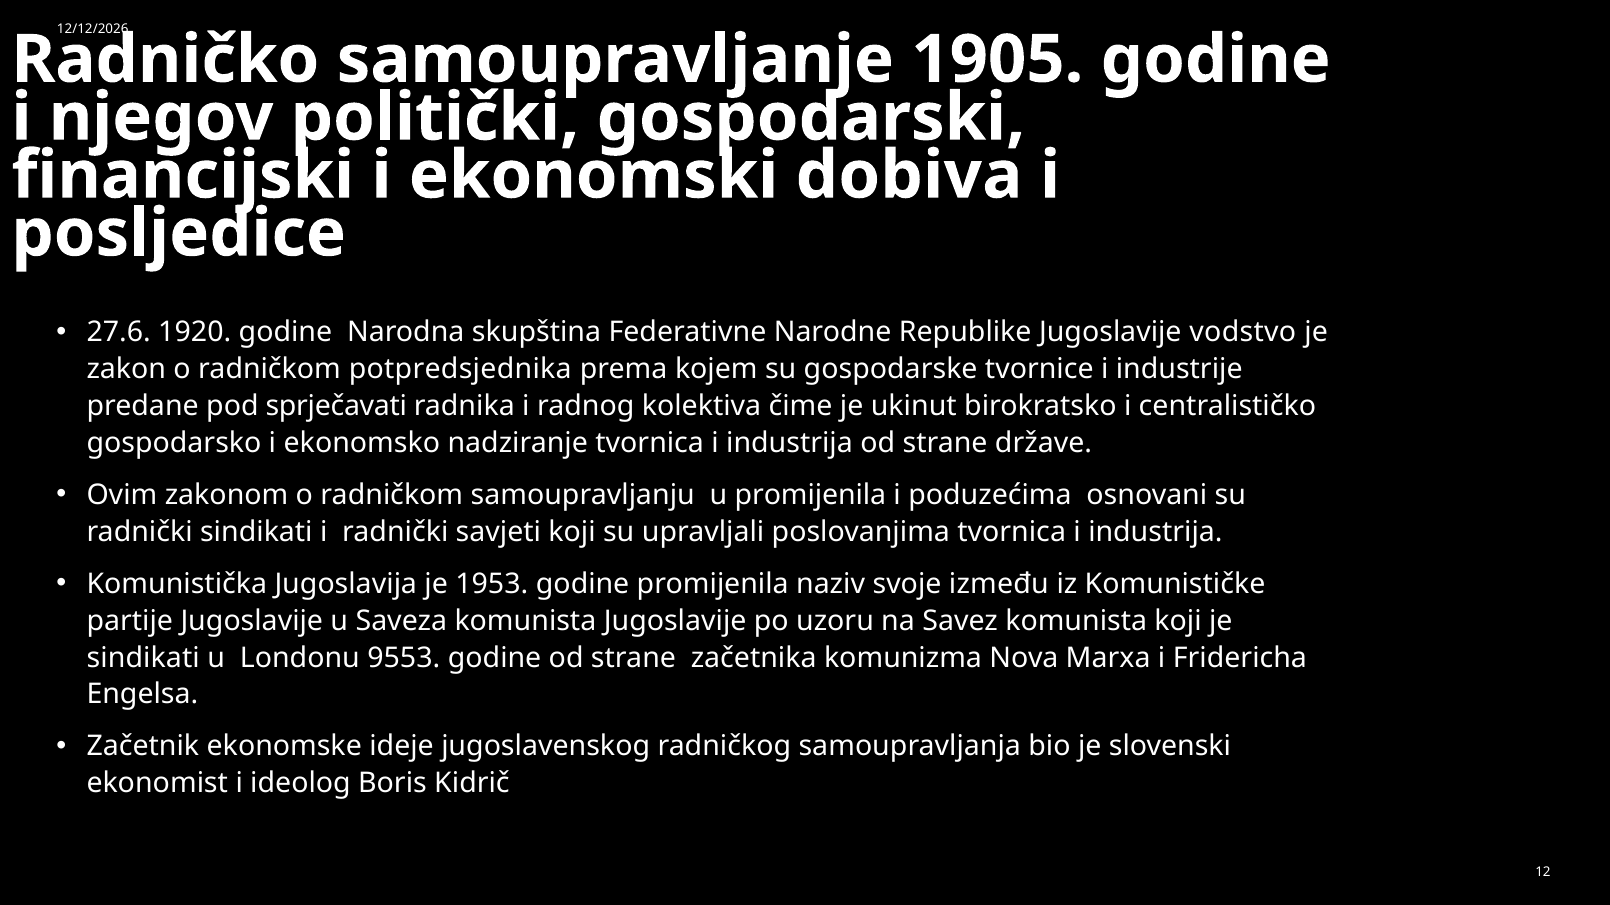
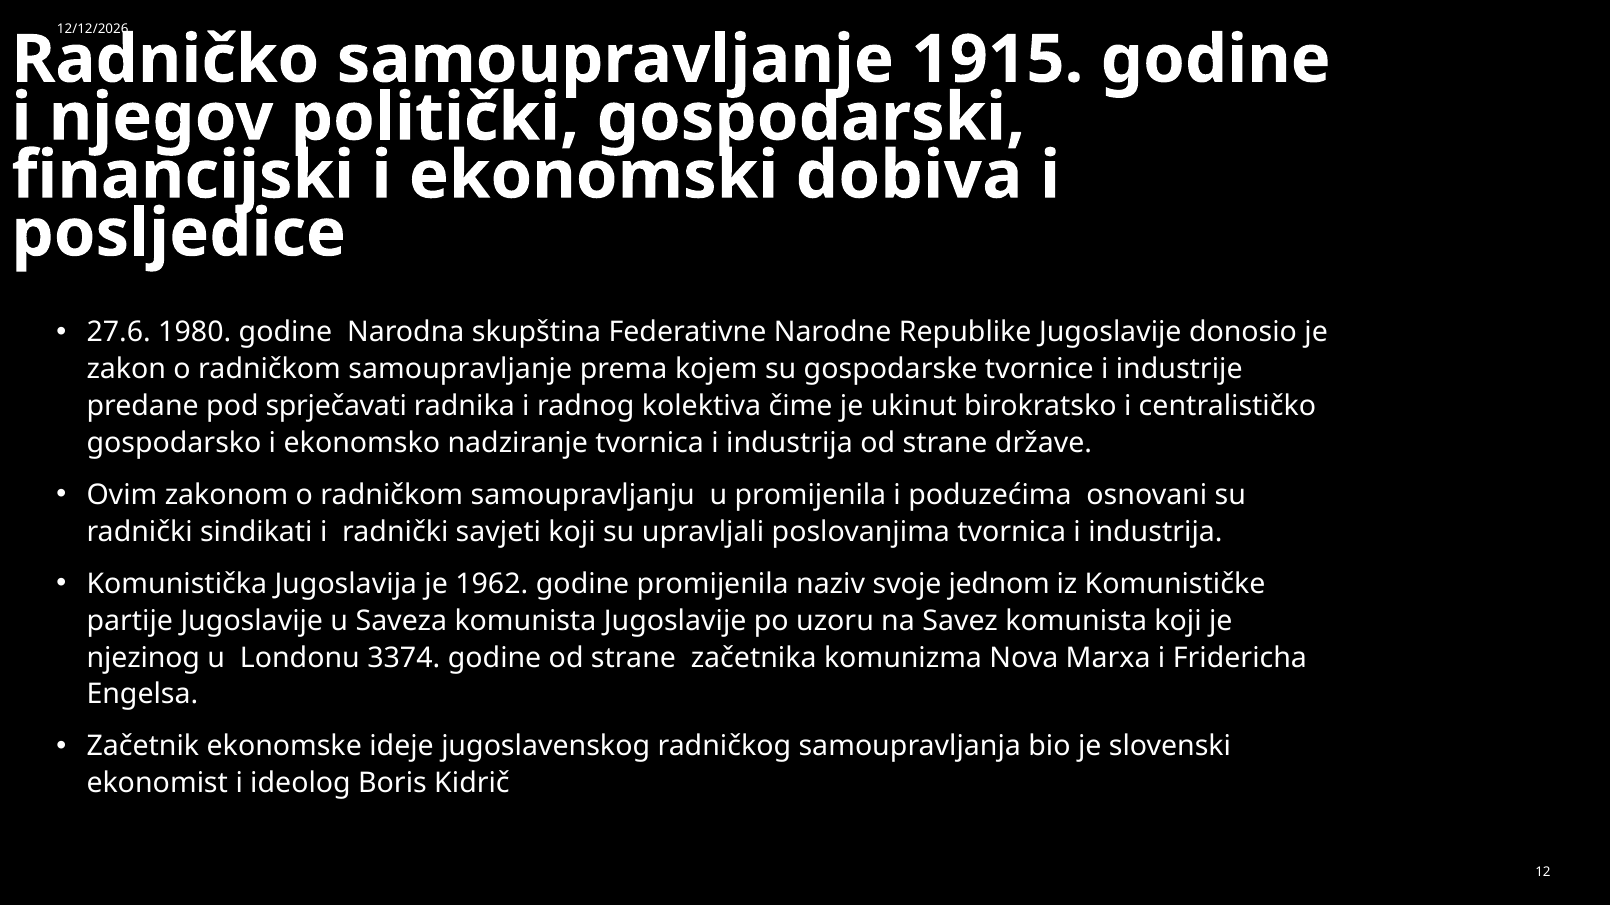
1905: 1905 -> 1915
1920: 1920 -> 1980
vodstvo: vodstvo -> donosio
radničkom potpredsjednika: potpredsjednika -> samoupravljanje
1953: 1953 -> 1962
između: između -> jednom
sindikati at (143, 658): sindikati -> njezinog
9553: 9553 -> 3374
